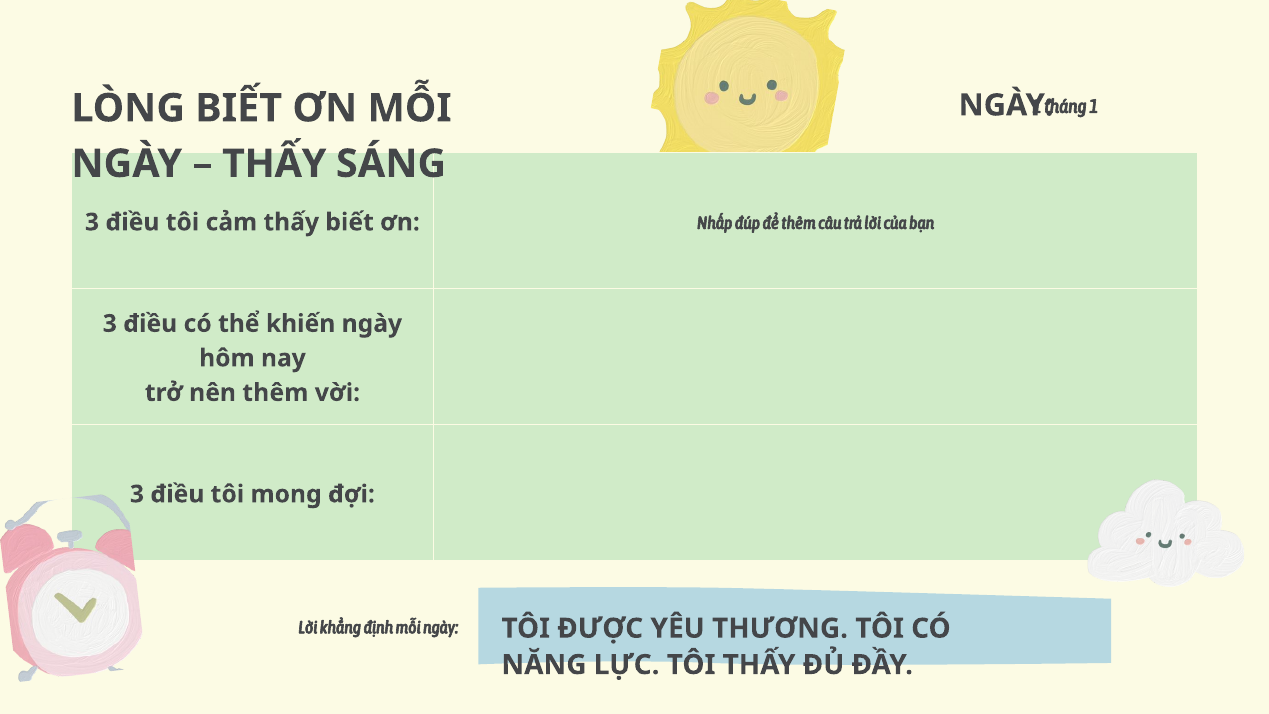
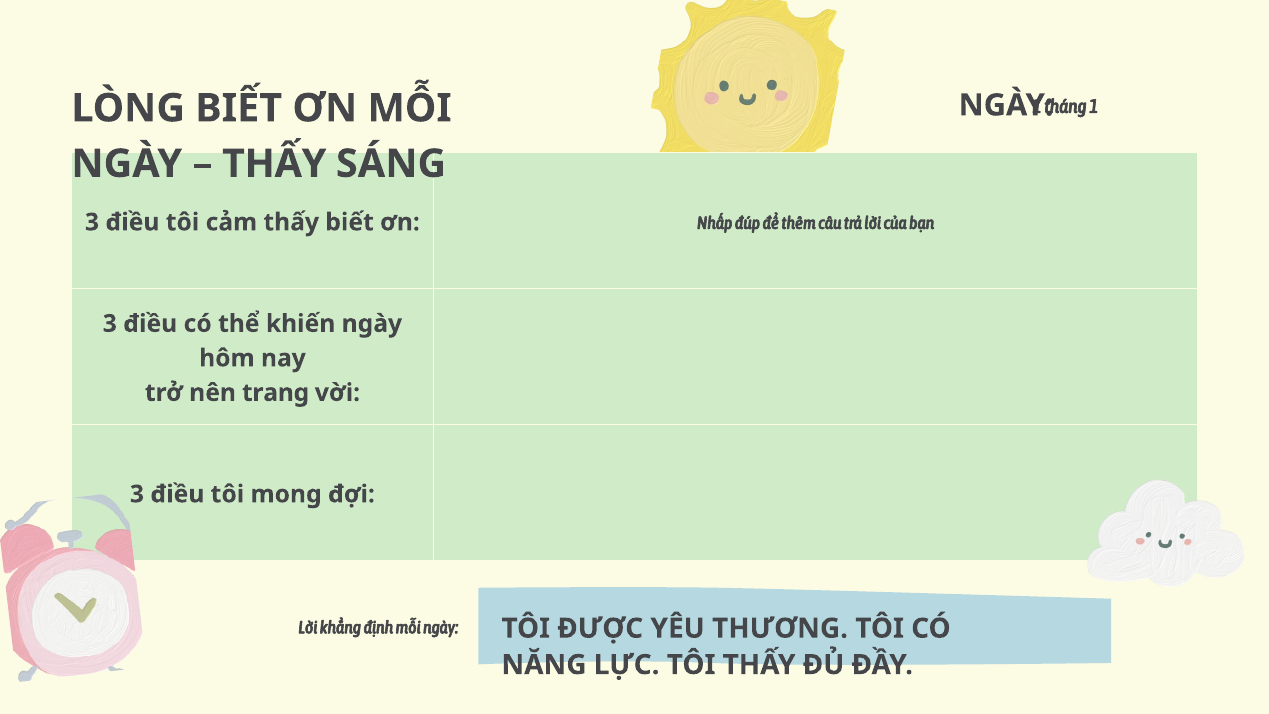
nên thêm: thêm -> trang
